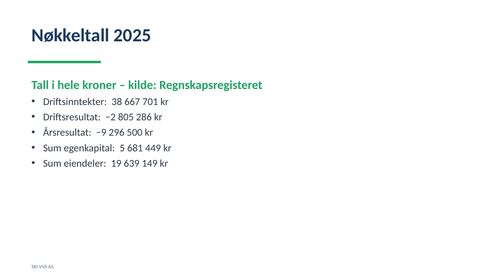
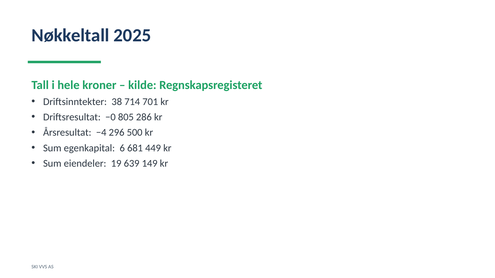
667: 667 -> 714
−2: −2 -> −0
−9: −9 -> −4
5: 5 -> 6
